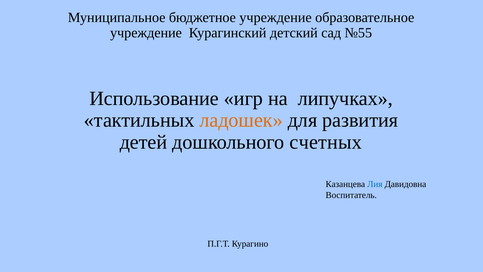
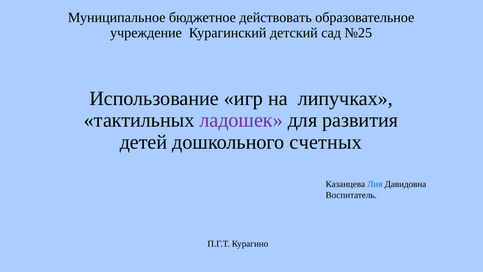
бюджетное учреждение: учреждение -> действовать
№55: №55 -> №25
ладошек colour: orange -> purple
